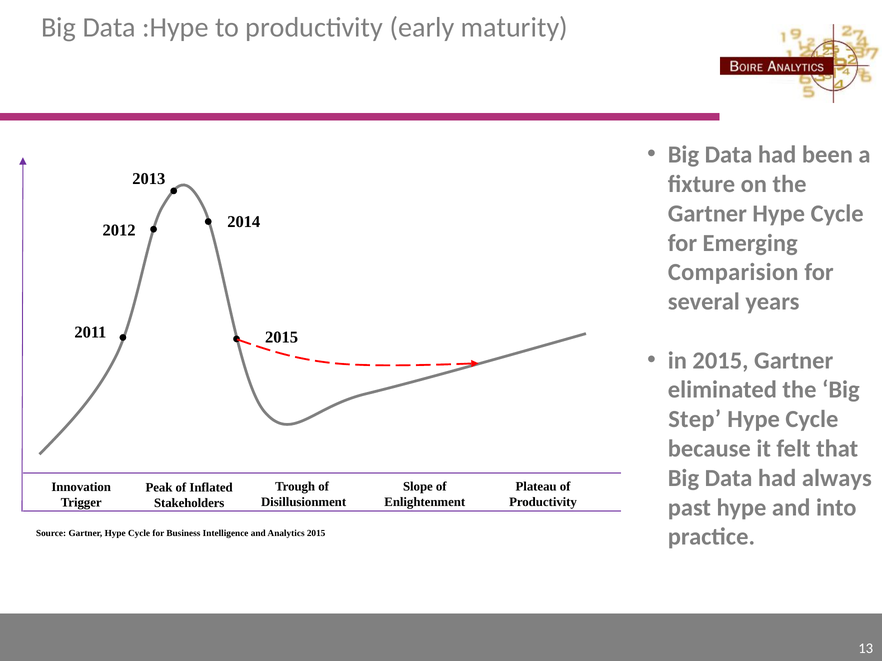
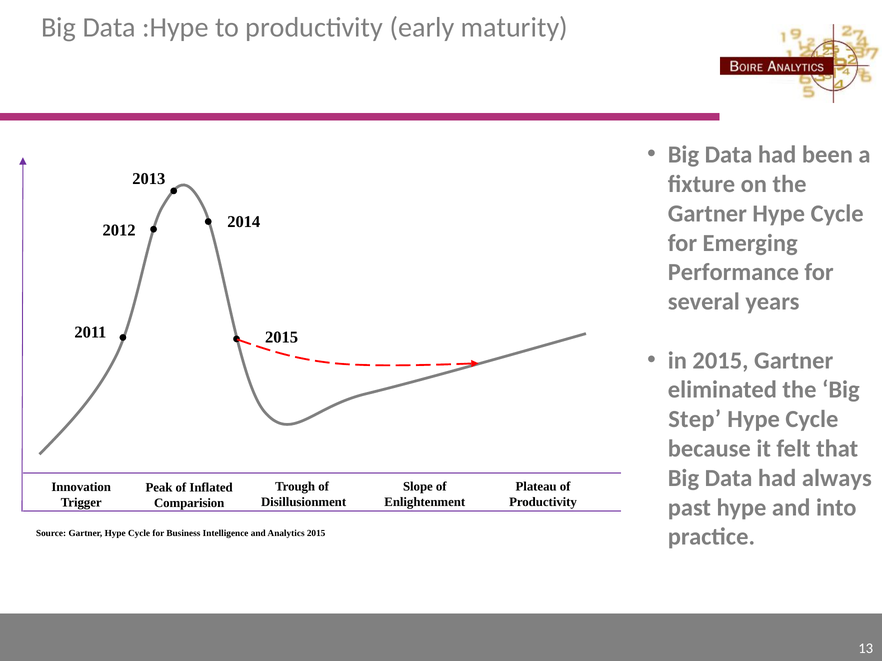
Comparision: Comparision -> Performance
Stakeholders: Stakeholders -> Comparision
